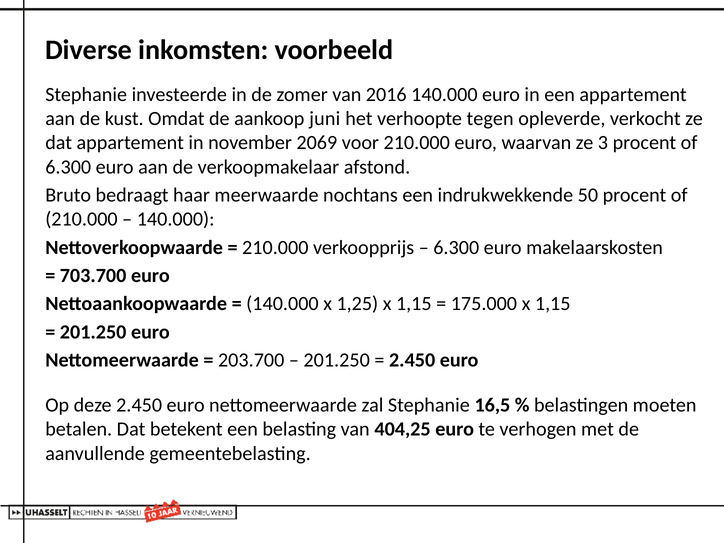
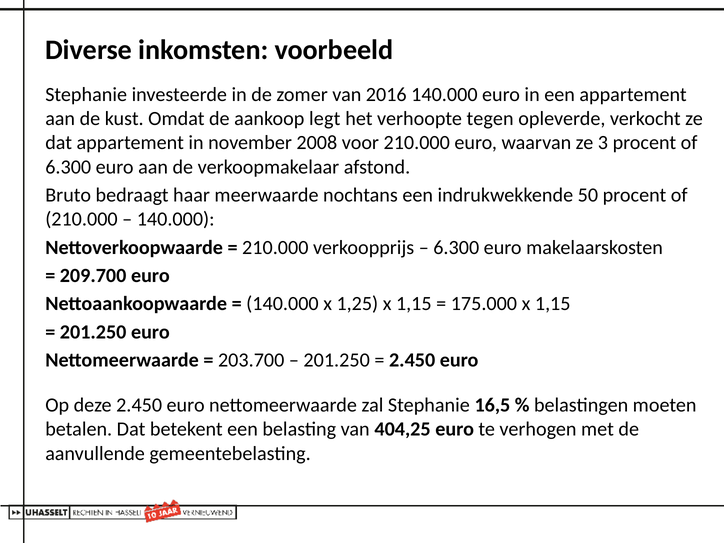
juni: juni -> legt
2069: 2069 -> 2008
703.700: 703.700 -> 209.700
